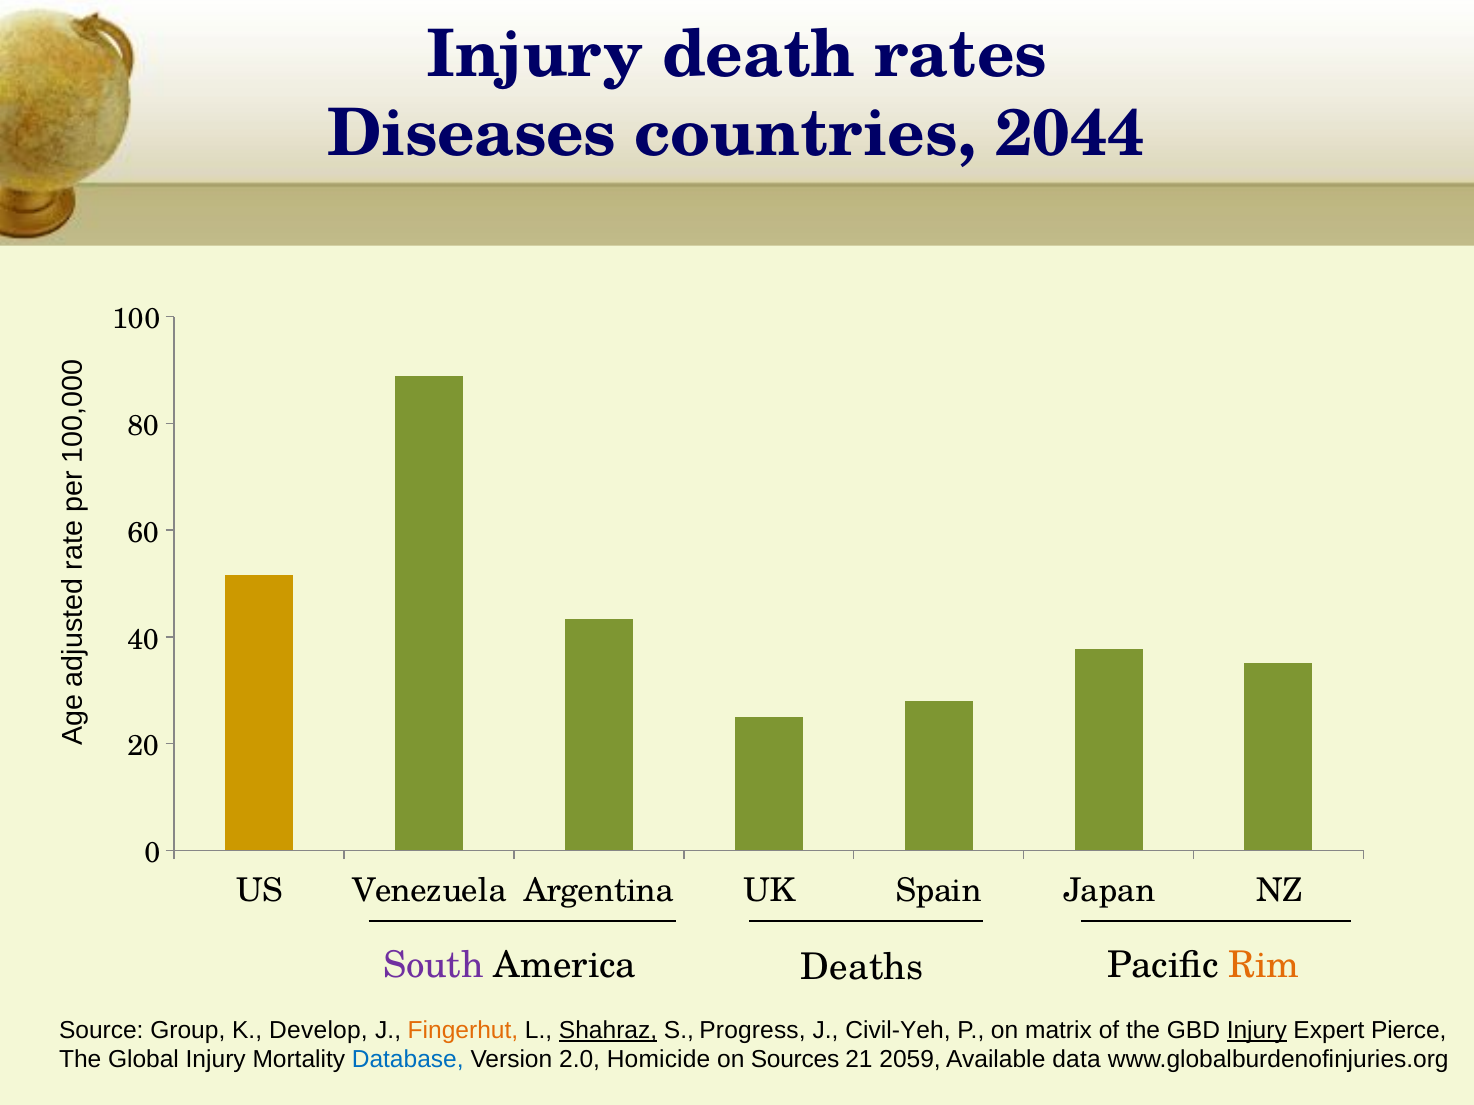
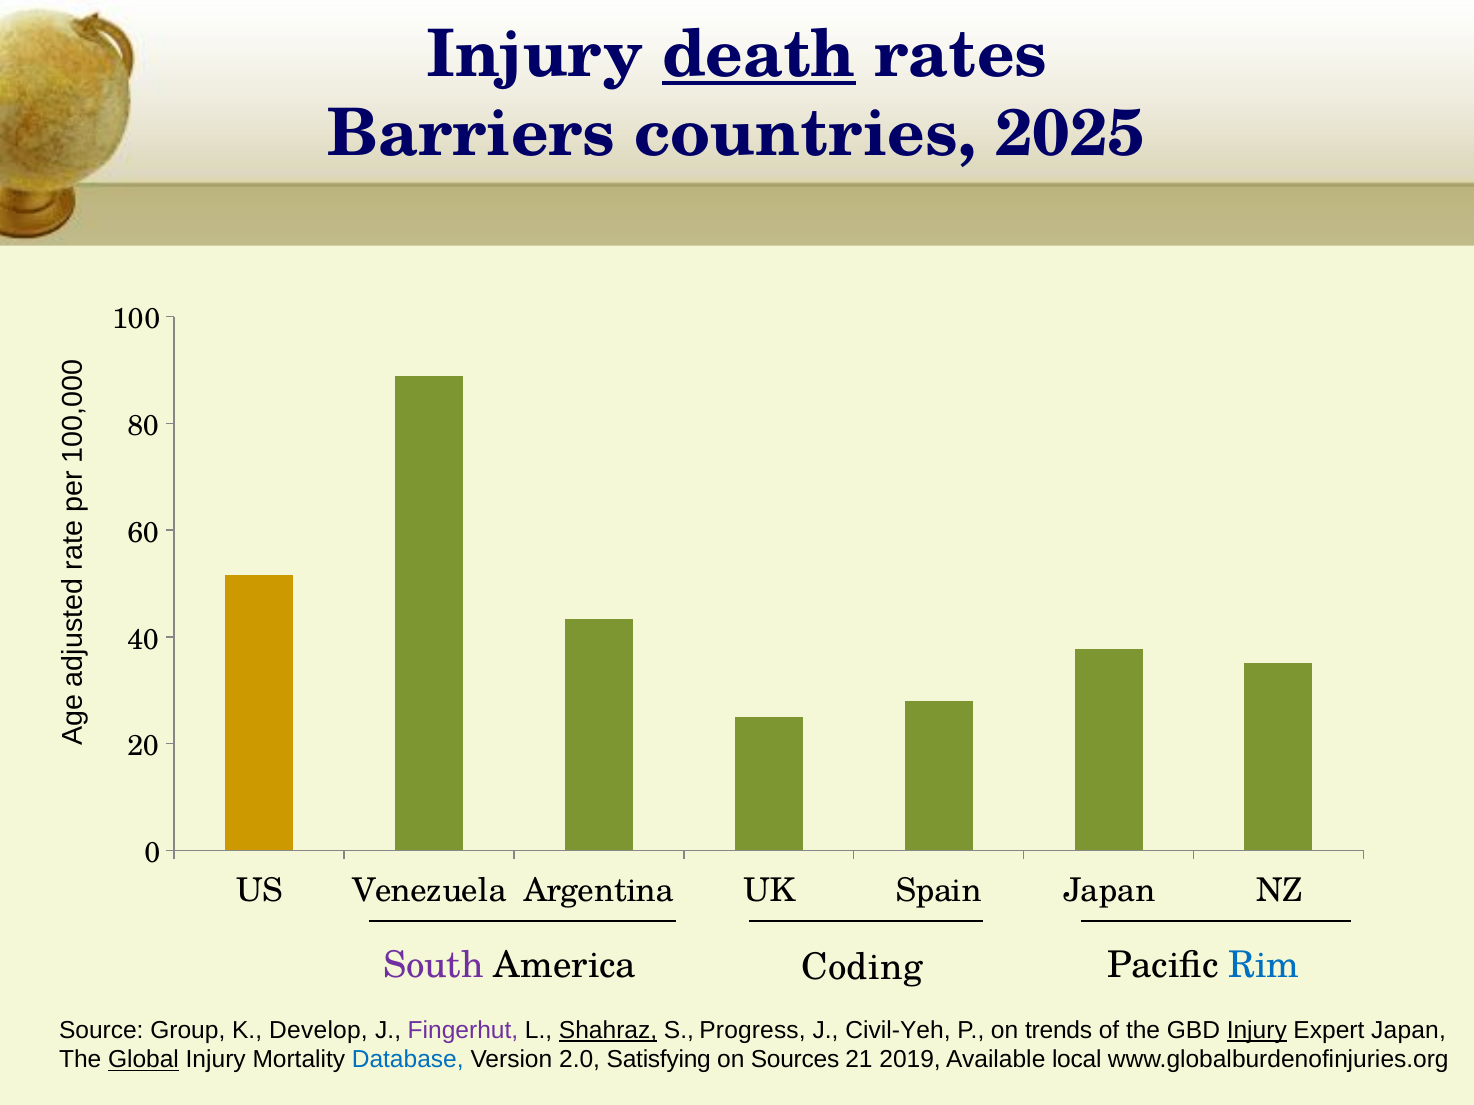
death underline: none -> present
Diseases: Diseases -> Barriers
2044: 2044 -> 2025
Deaths: Deaths -> Coding
Rim colour: orange -> blue
Fingerhut colour: orange -> purple
matrix: matrix -> trends
Expert Pierce: Pierce -> Japan
Global underline: none -> present
Homicide: Homicide -> Satisfying
2059: 2059 -> 2019
data: data -> local
